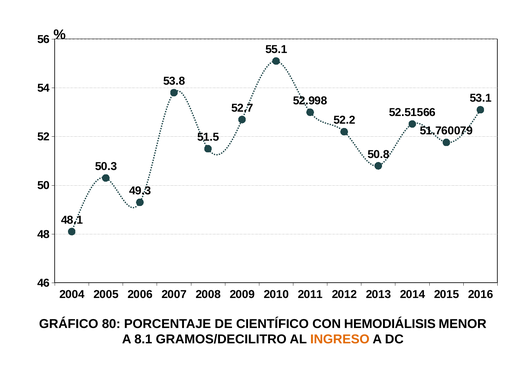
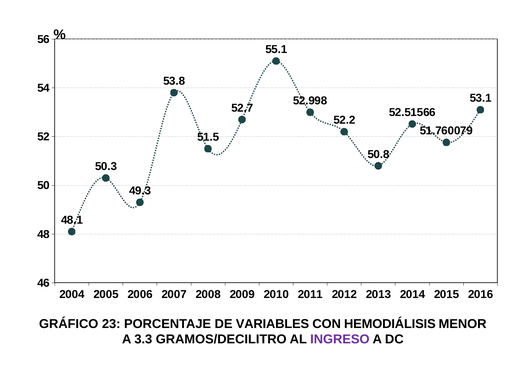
80: 80 -> 23
CIENTÍFICO: CIENTÍFICO -> VARIABLES
8.1: 8.1 -> 3.3
INGRESO colour: orange -> purple
